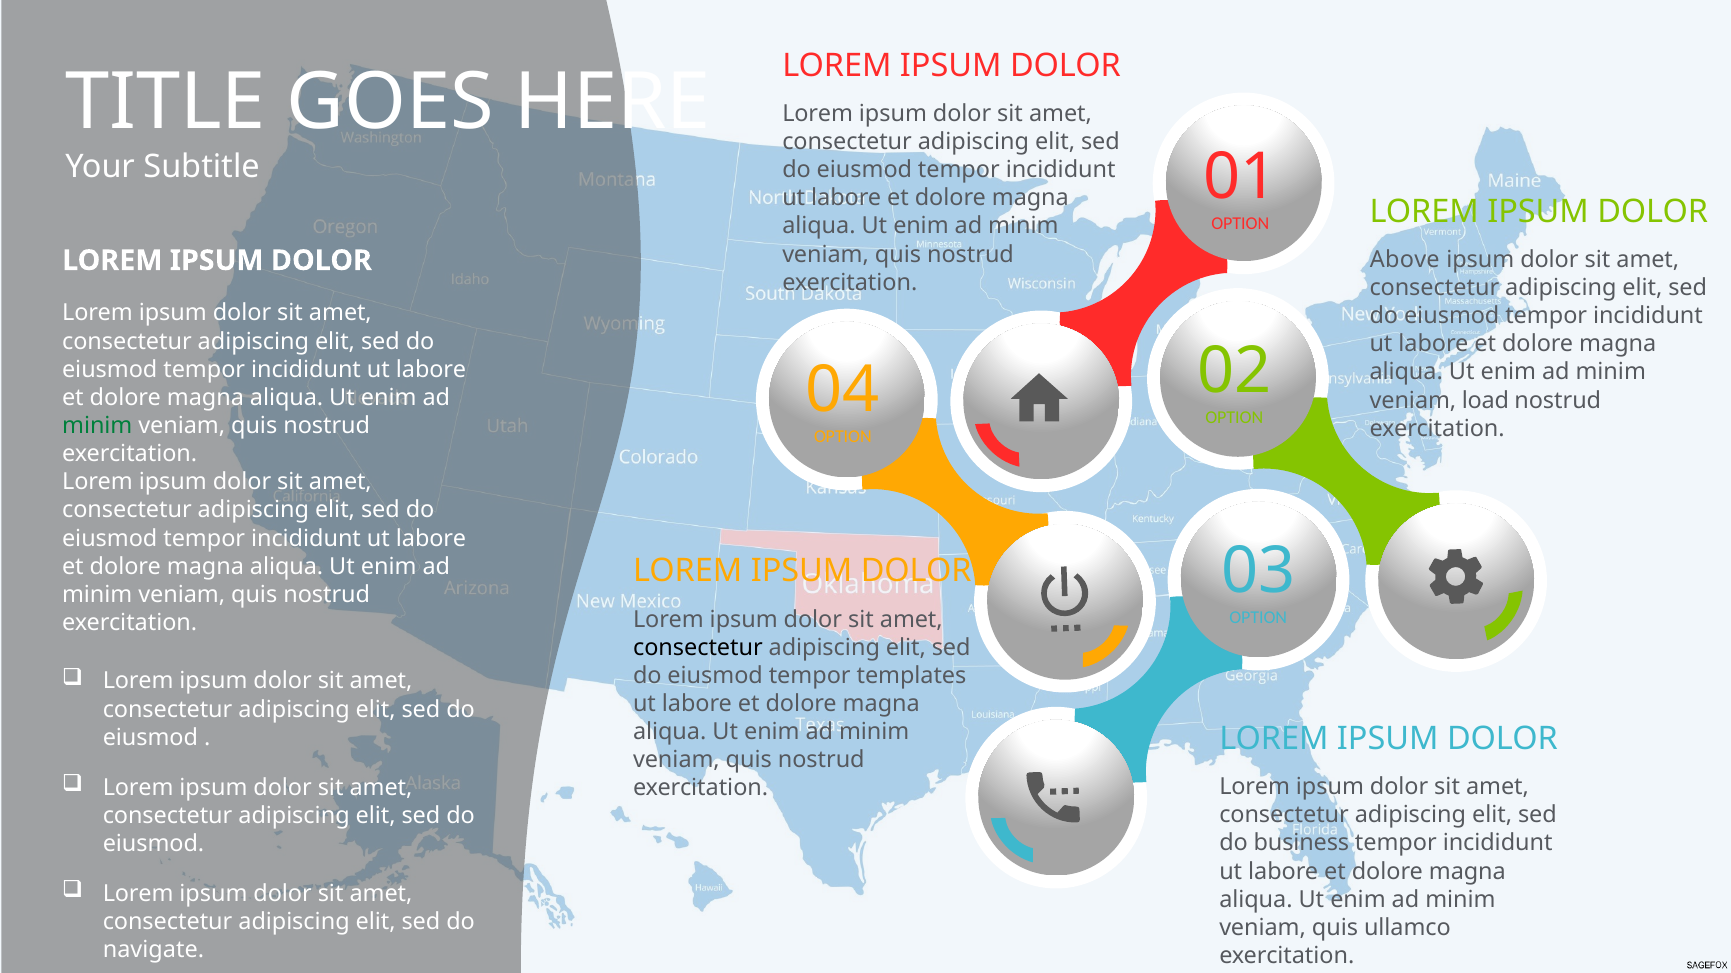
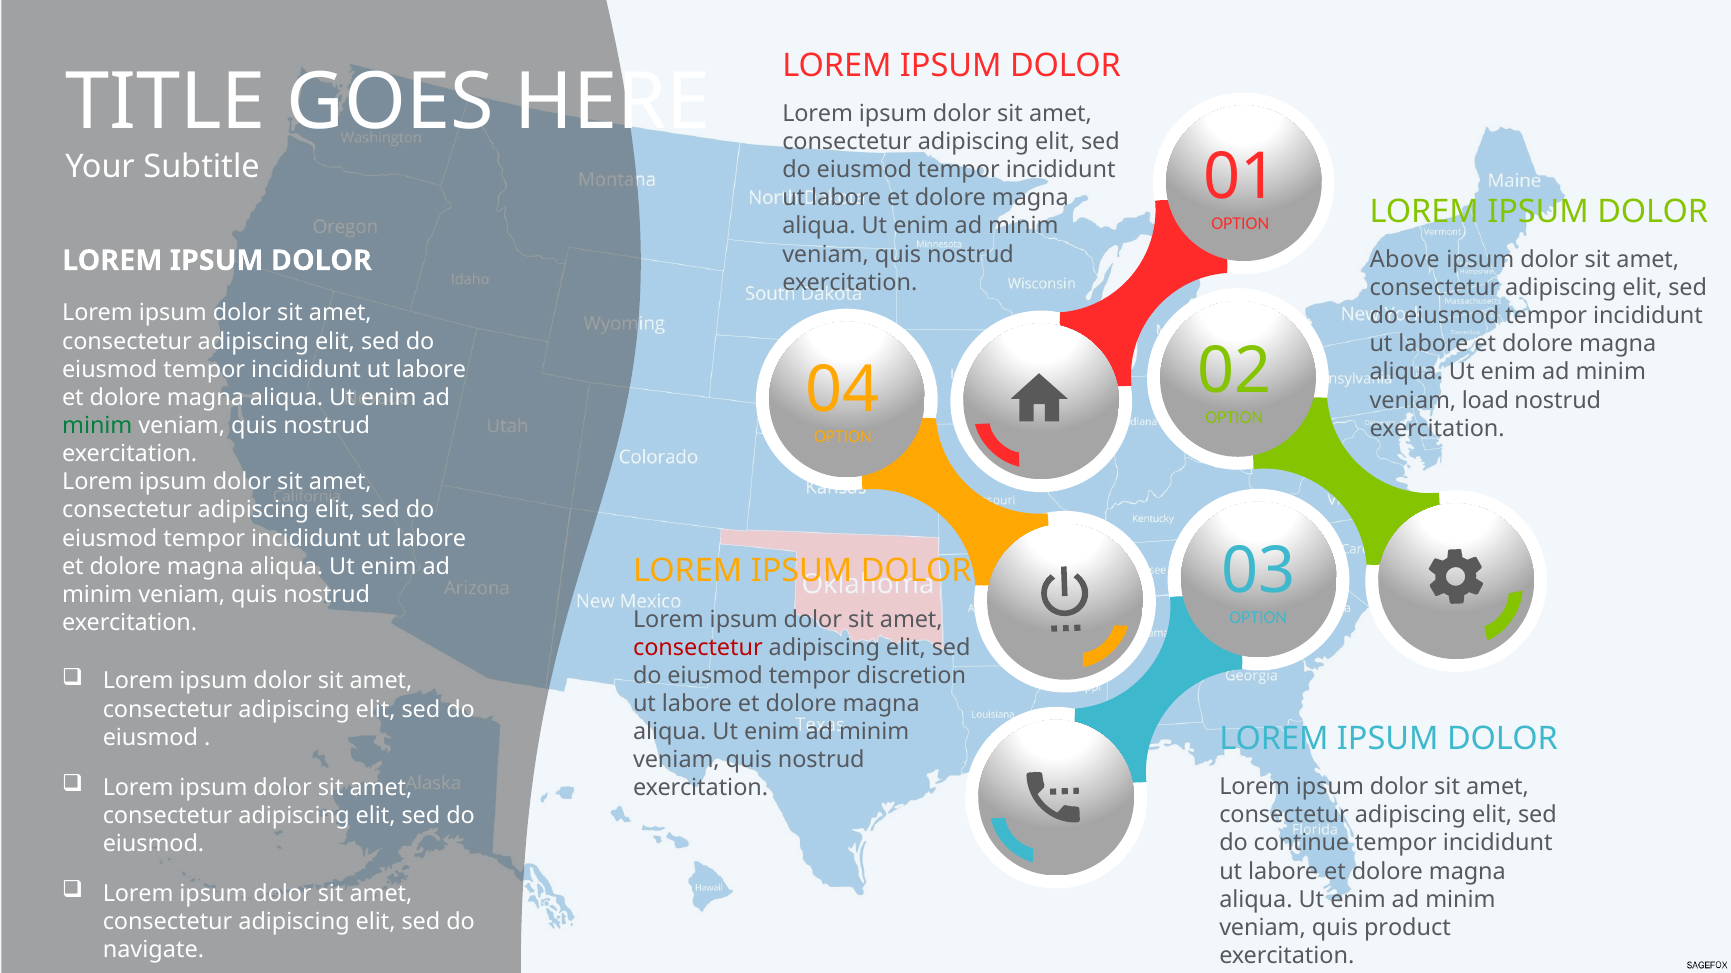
consectetur at (698, 648) colour: black -> red
templates: templates -> discretion
business: business -> continue
ullamco: ullamco -> product
